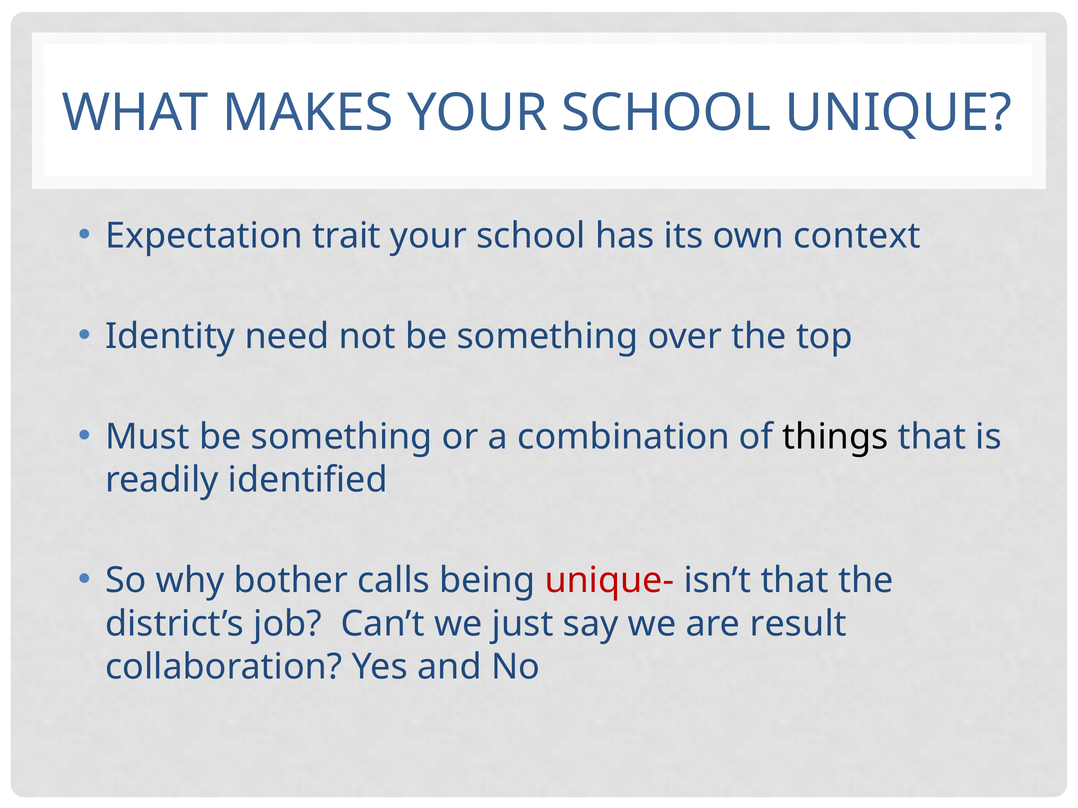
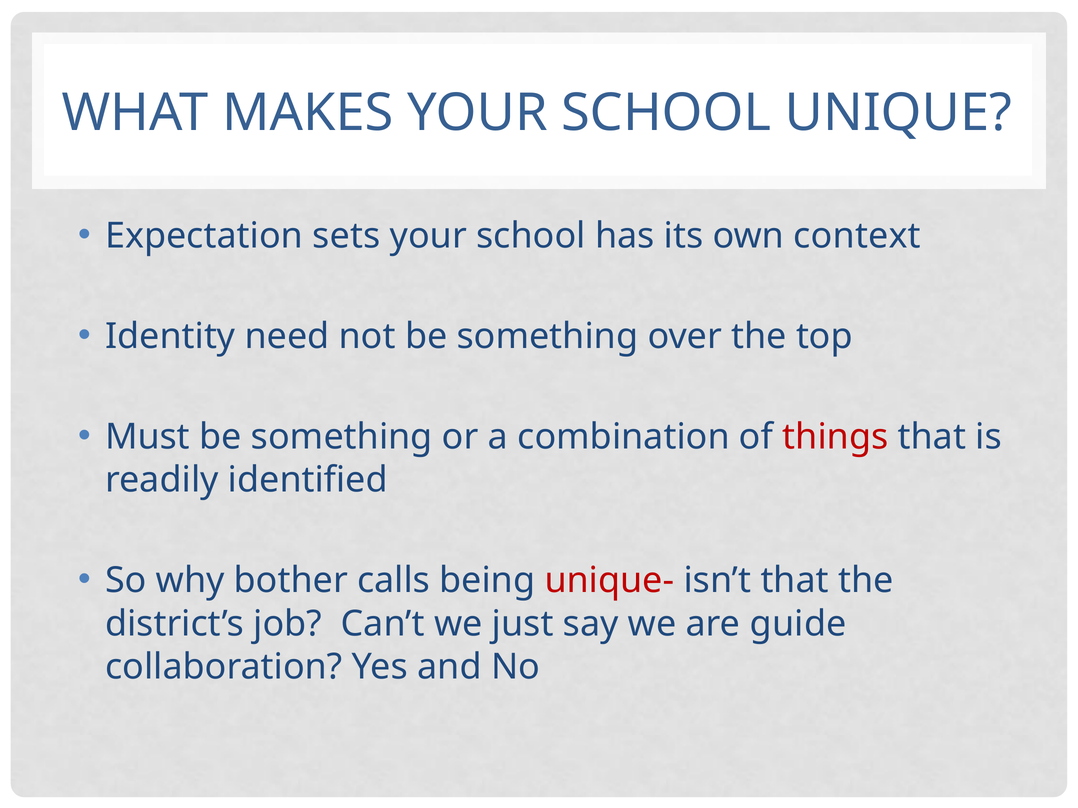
trait: trait -> sets
things colour: black -> red
result: result -> guide
